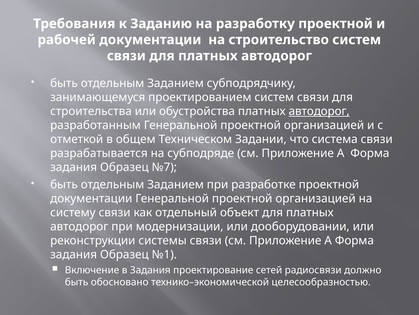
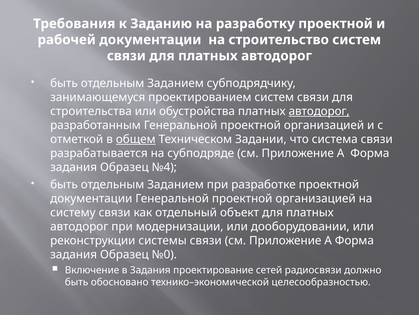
общем underline: none -> present
№7: №7 -> №4
№1: №1 -> №0
